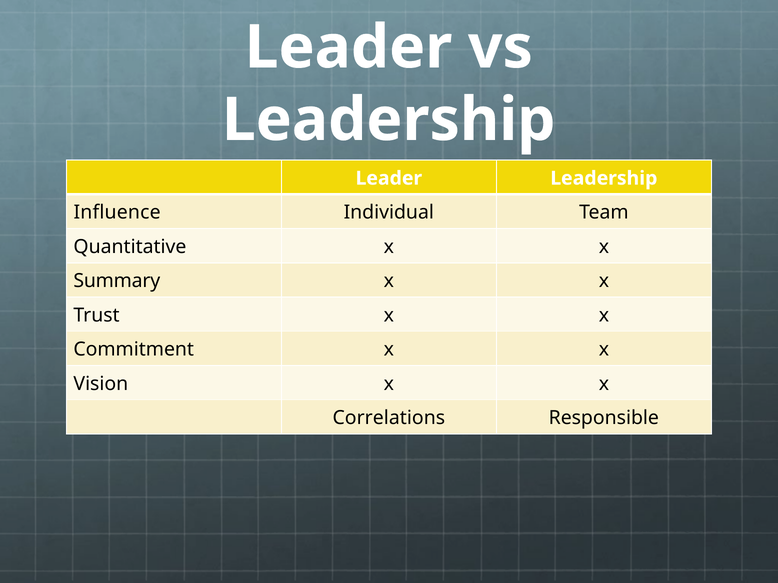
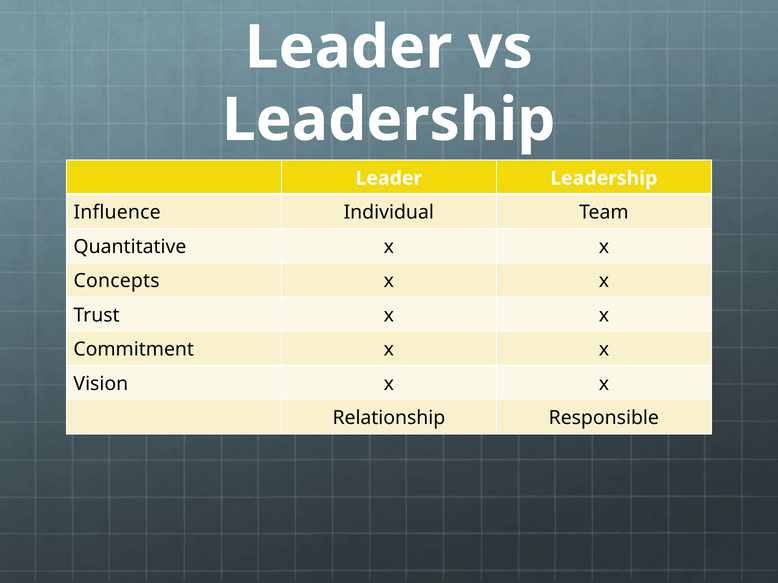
Summary: Summary -> Concepts
Correlations: Correlations -> Relationship
